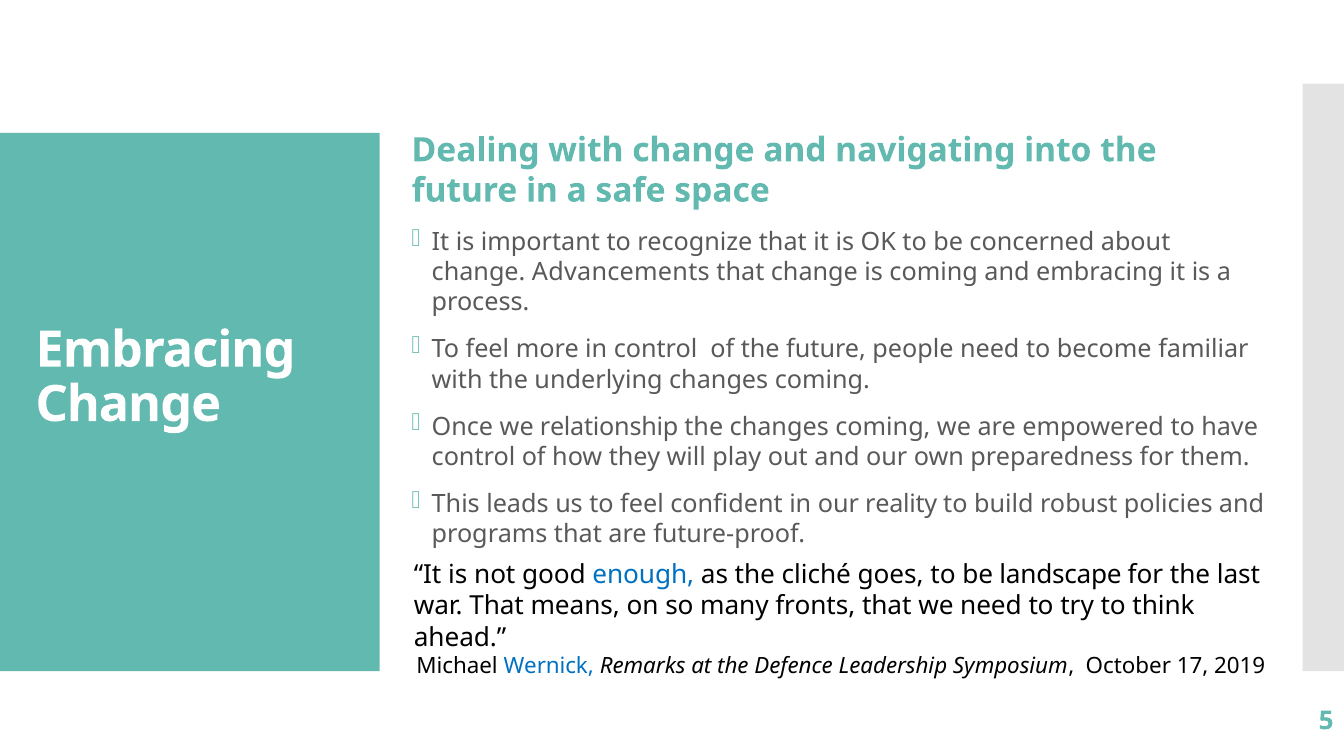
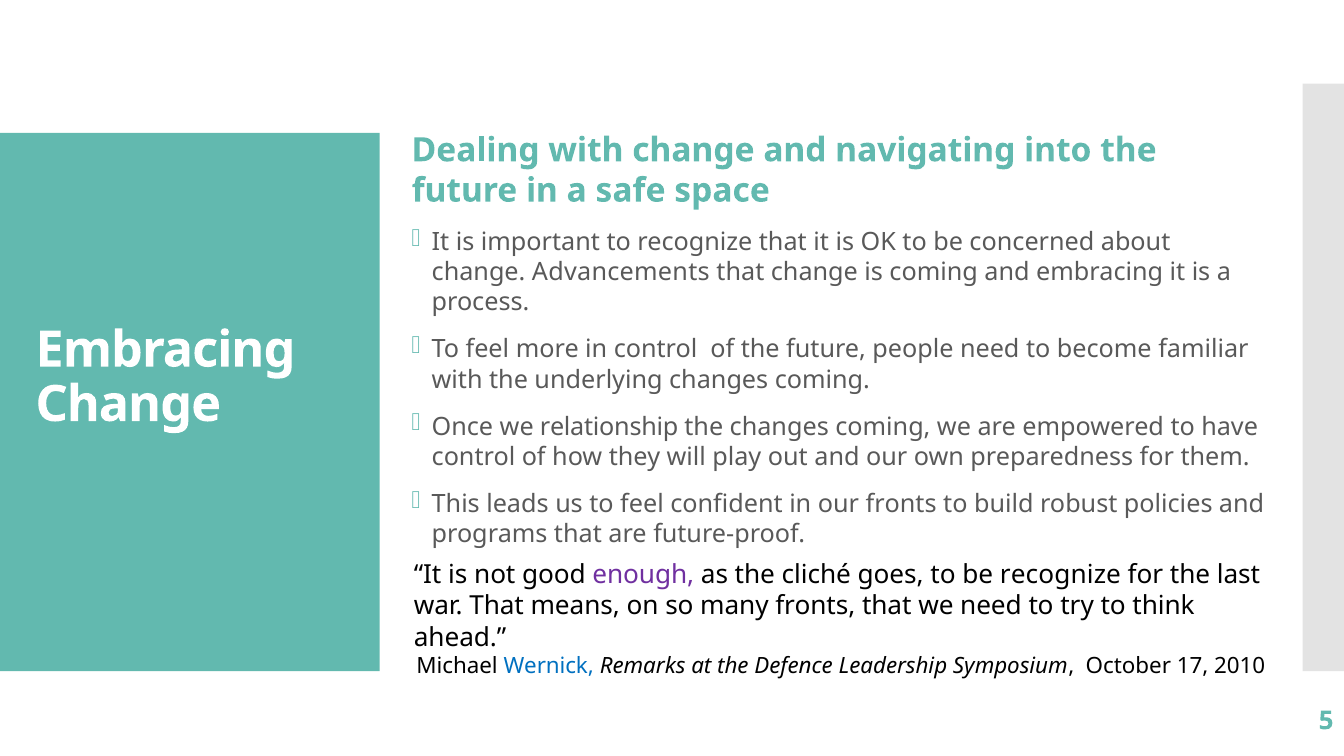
our reality: reality -> fronts
enough colour: blue -> purple
be landscape: landscape -> recognize
2019: 2019 -> 2010
